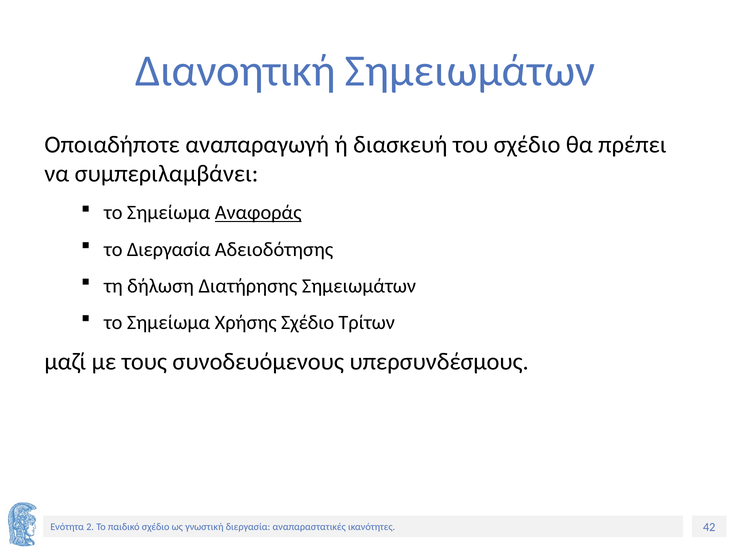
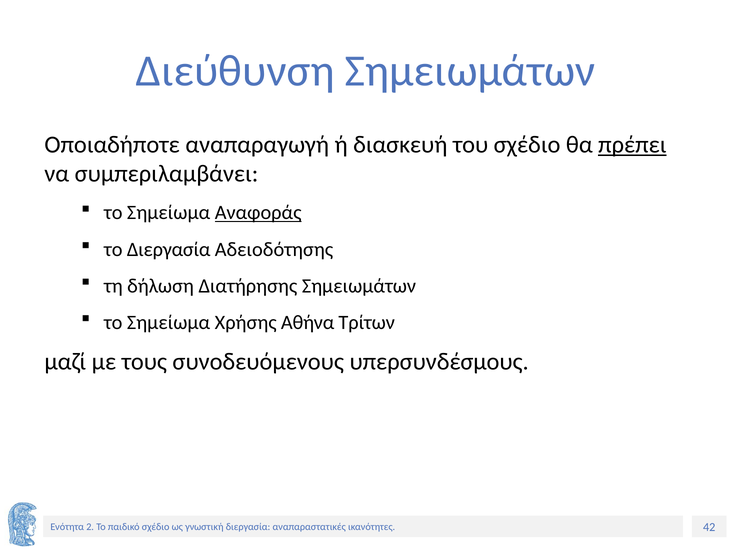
Διανοητική: Διανοητική -> Διεύθυνση
πρέπει underline: none -> present
Χρήσης Σχέδιο: Σχέδιο -> Αθήνα
